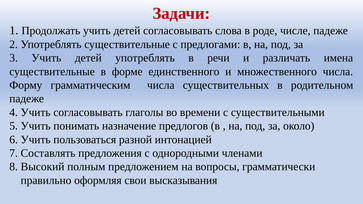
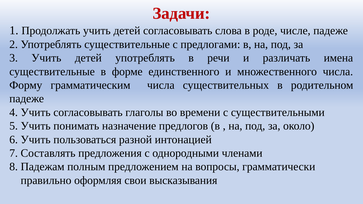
Высокий: Высокий -> Падежам
